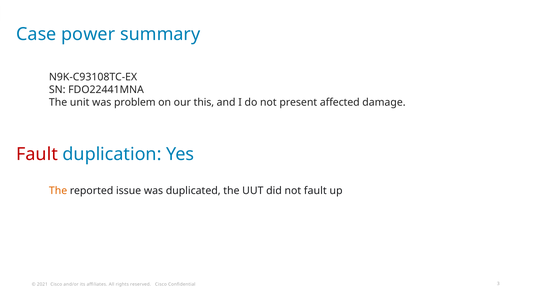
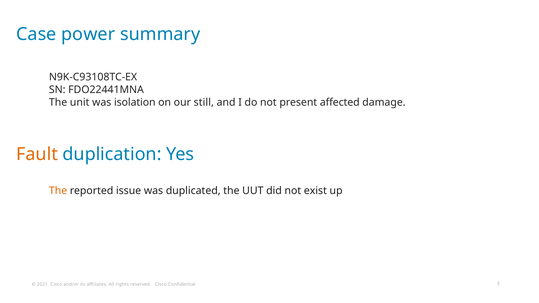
problem: problem -> isolation
this: this -> still
Fault at (37, 154) colour: red -> orange
not fault: fault -> exist
